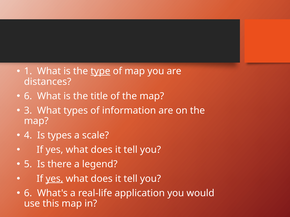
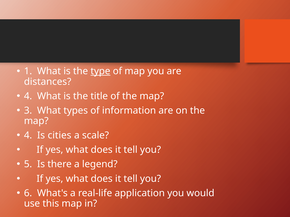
6 at (28, 96): 6 -> 4
Is types: types -> cities
yes at (54, 179) underline: present -> none
